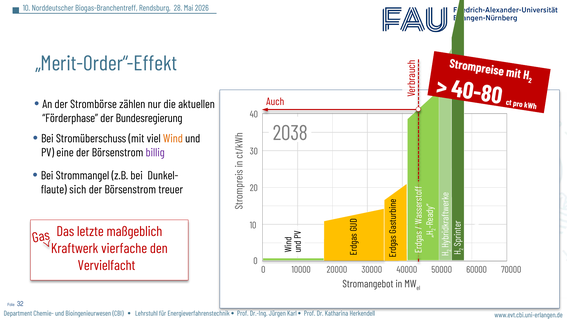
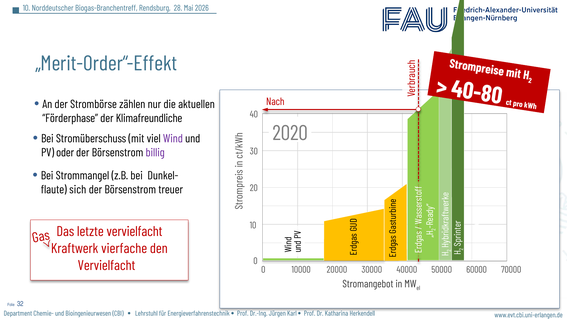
Auch: Auch -> Nach
Bundesregierung: Bundesregierung -> Klimafreundliche
2038: 2038 -> 2020
Wind colour: orange -> purple
eine: eine -> oder
letzte maßgeblich: maßgeblich -> vervielfacht
